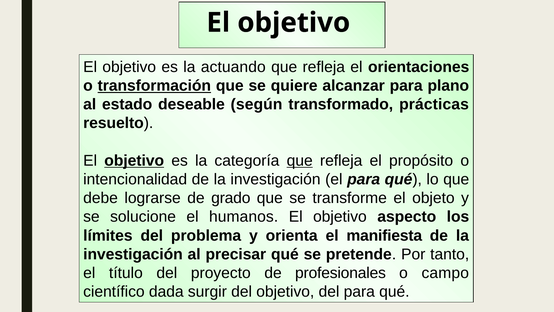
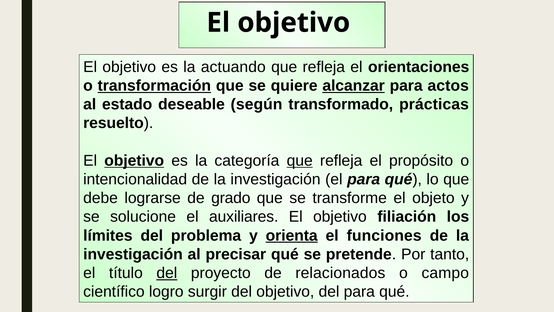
alcanzar underline: none -> present
plano: plano -> actos
humanos: humanos -> auxiliares
aspecto: aspecto -> filiación
orienta underline: none -> present
manifiesta: manifiesta -> funciones
del at (167, 273) underline: none -> present
profesionales: profesionales -> relacionados
dada: dada -> logro
